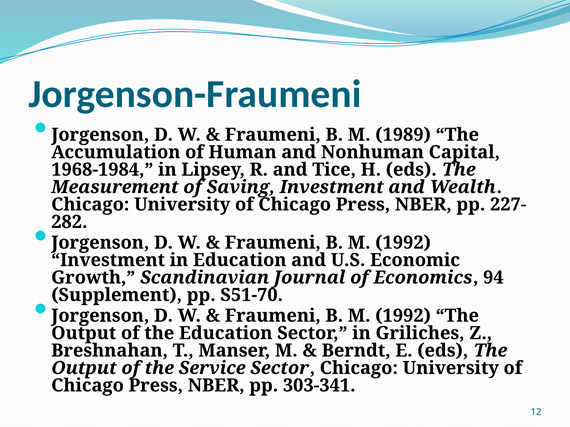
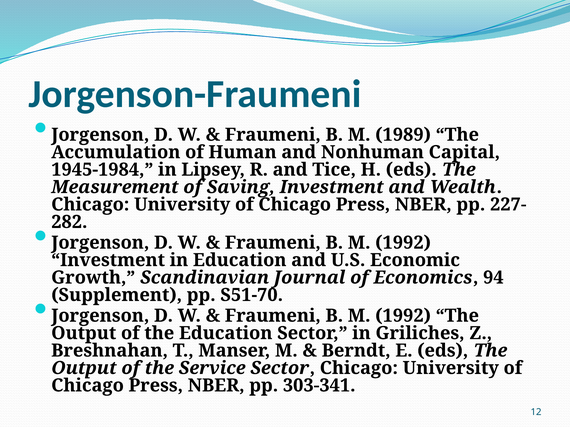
1968-1984: 1968-1984 -> 1945-1984
